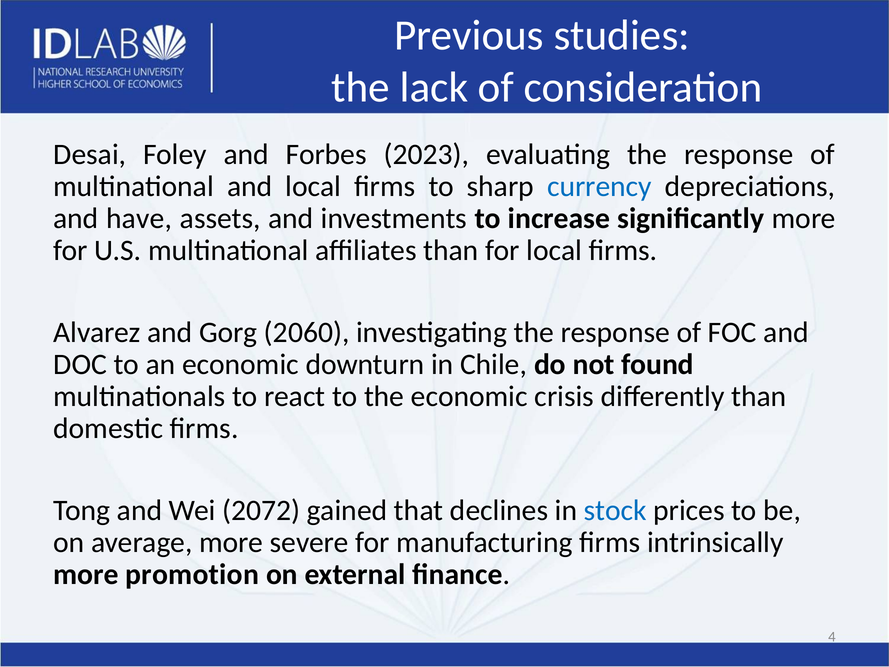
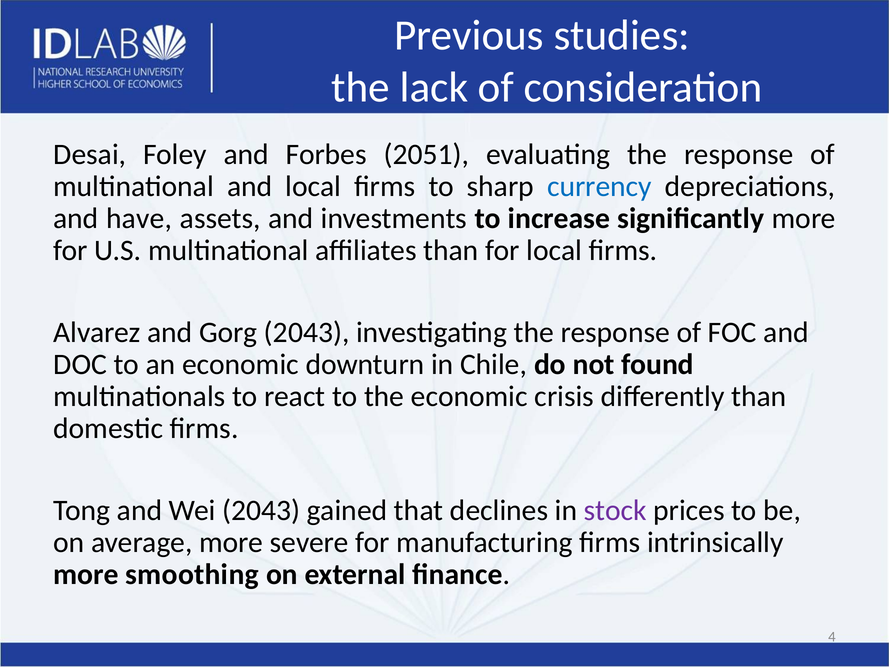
2023: 2023 -> 2051
Gorg 2060: 2060 -> 2043
Wei 2072: 2072 -> 2043
stock colour: blue -> purple
promotion: promotion -> smoothing
